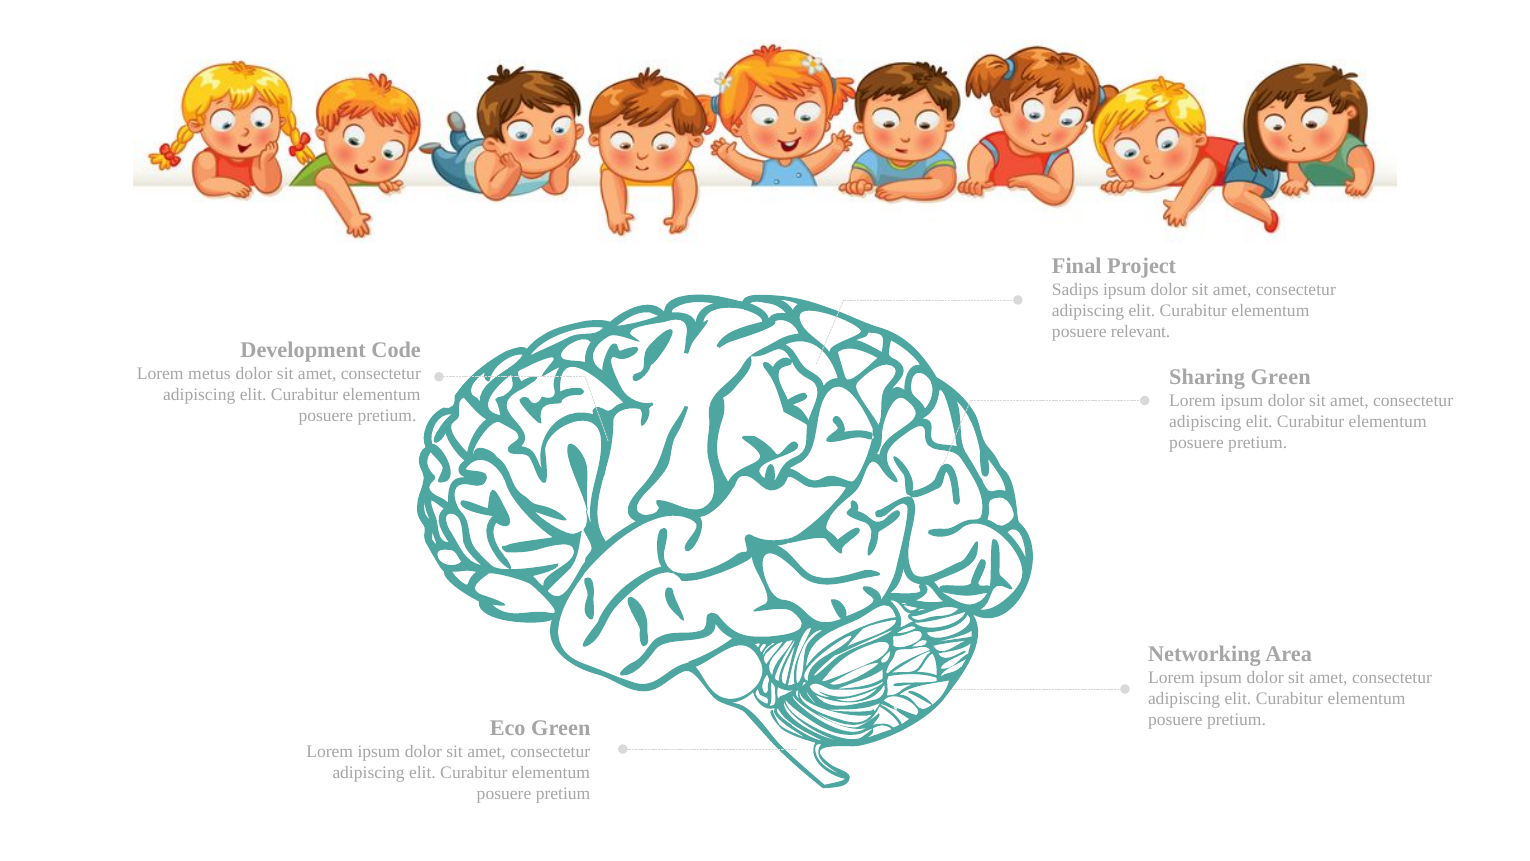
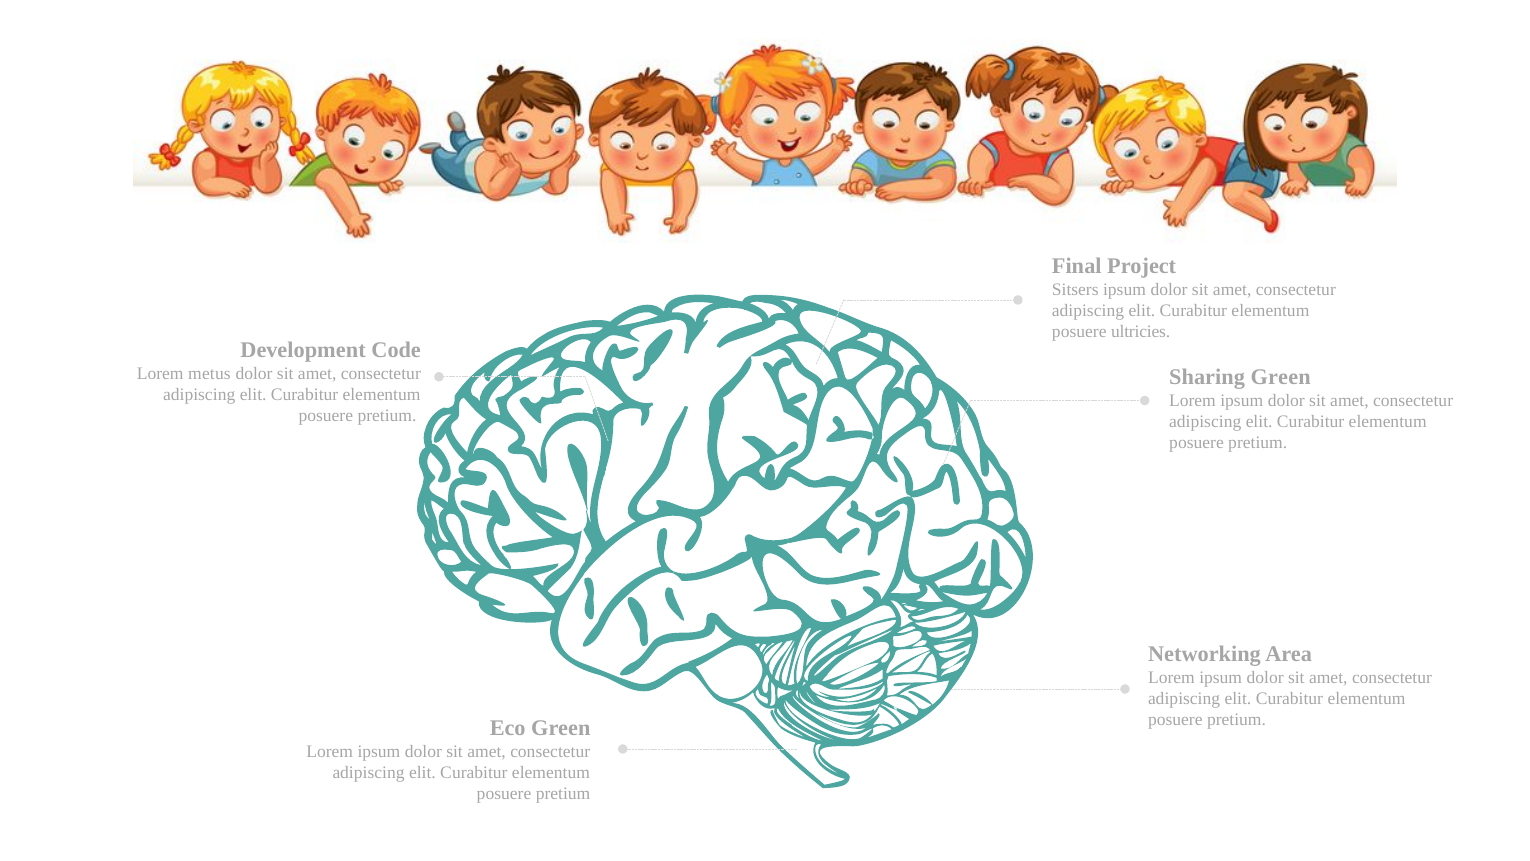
Sadips: Sadips -> Sitsers
relevant: relevant -> ultricies
